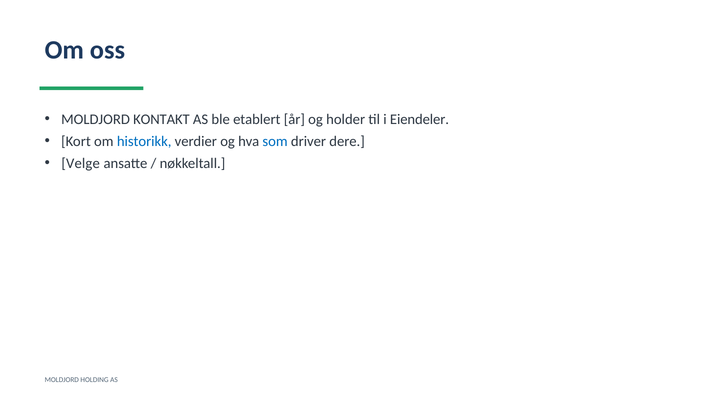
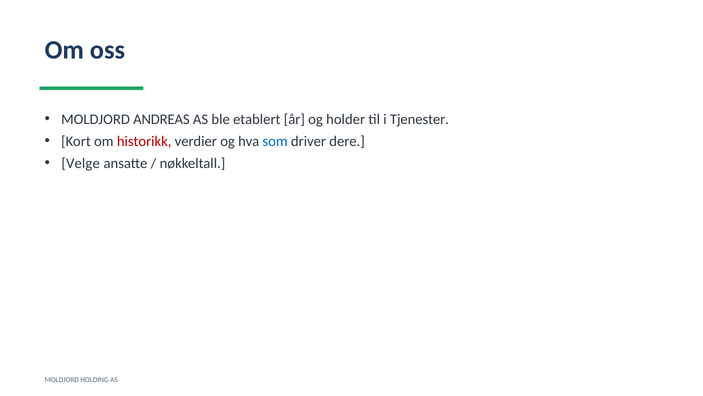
KONTAKT: KONTAKT -> ANDREAS
Eiendeler: Eiendeler -> Tjenester
historikk colour: blue -> red
